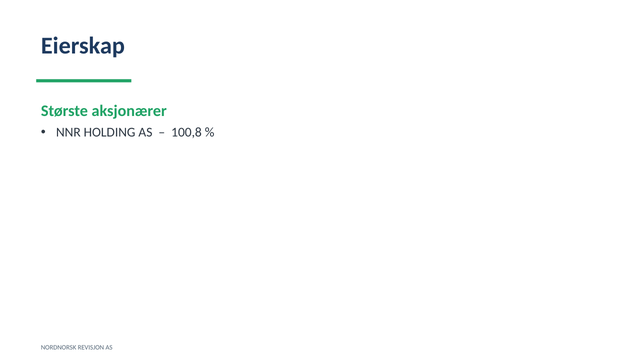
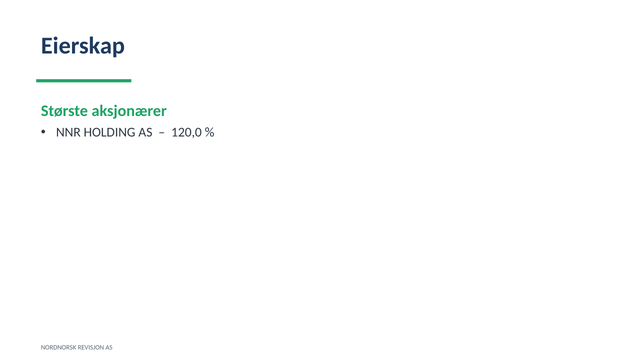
100,8: 100,8 -> 120,0
